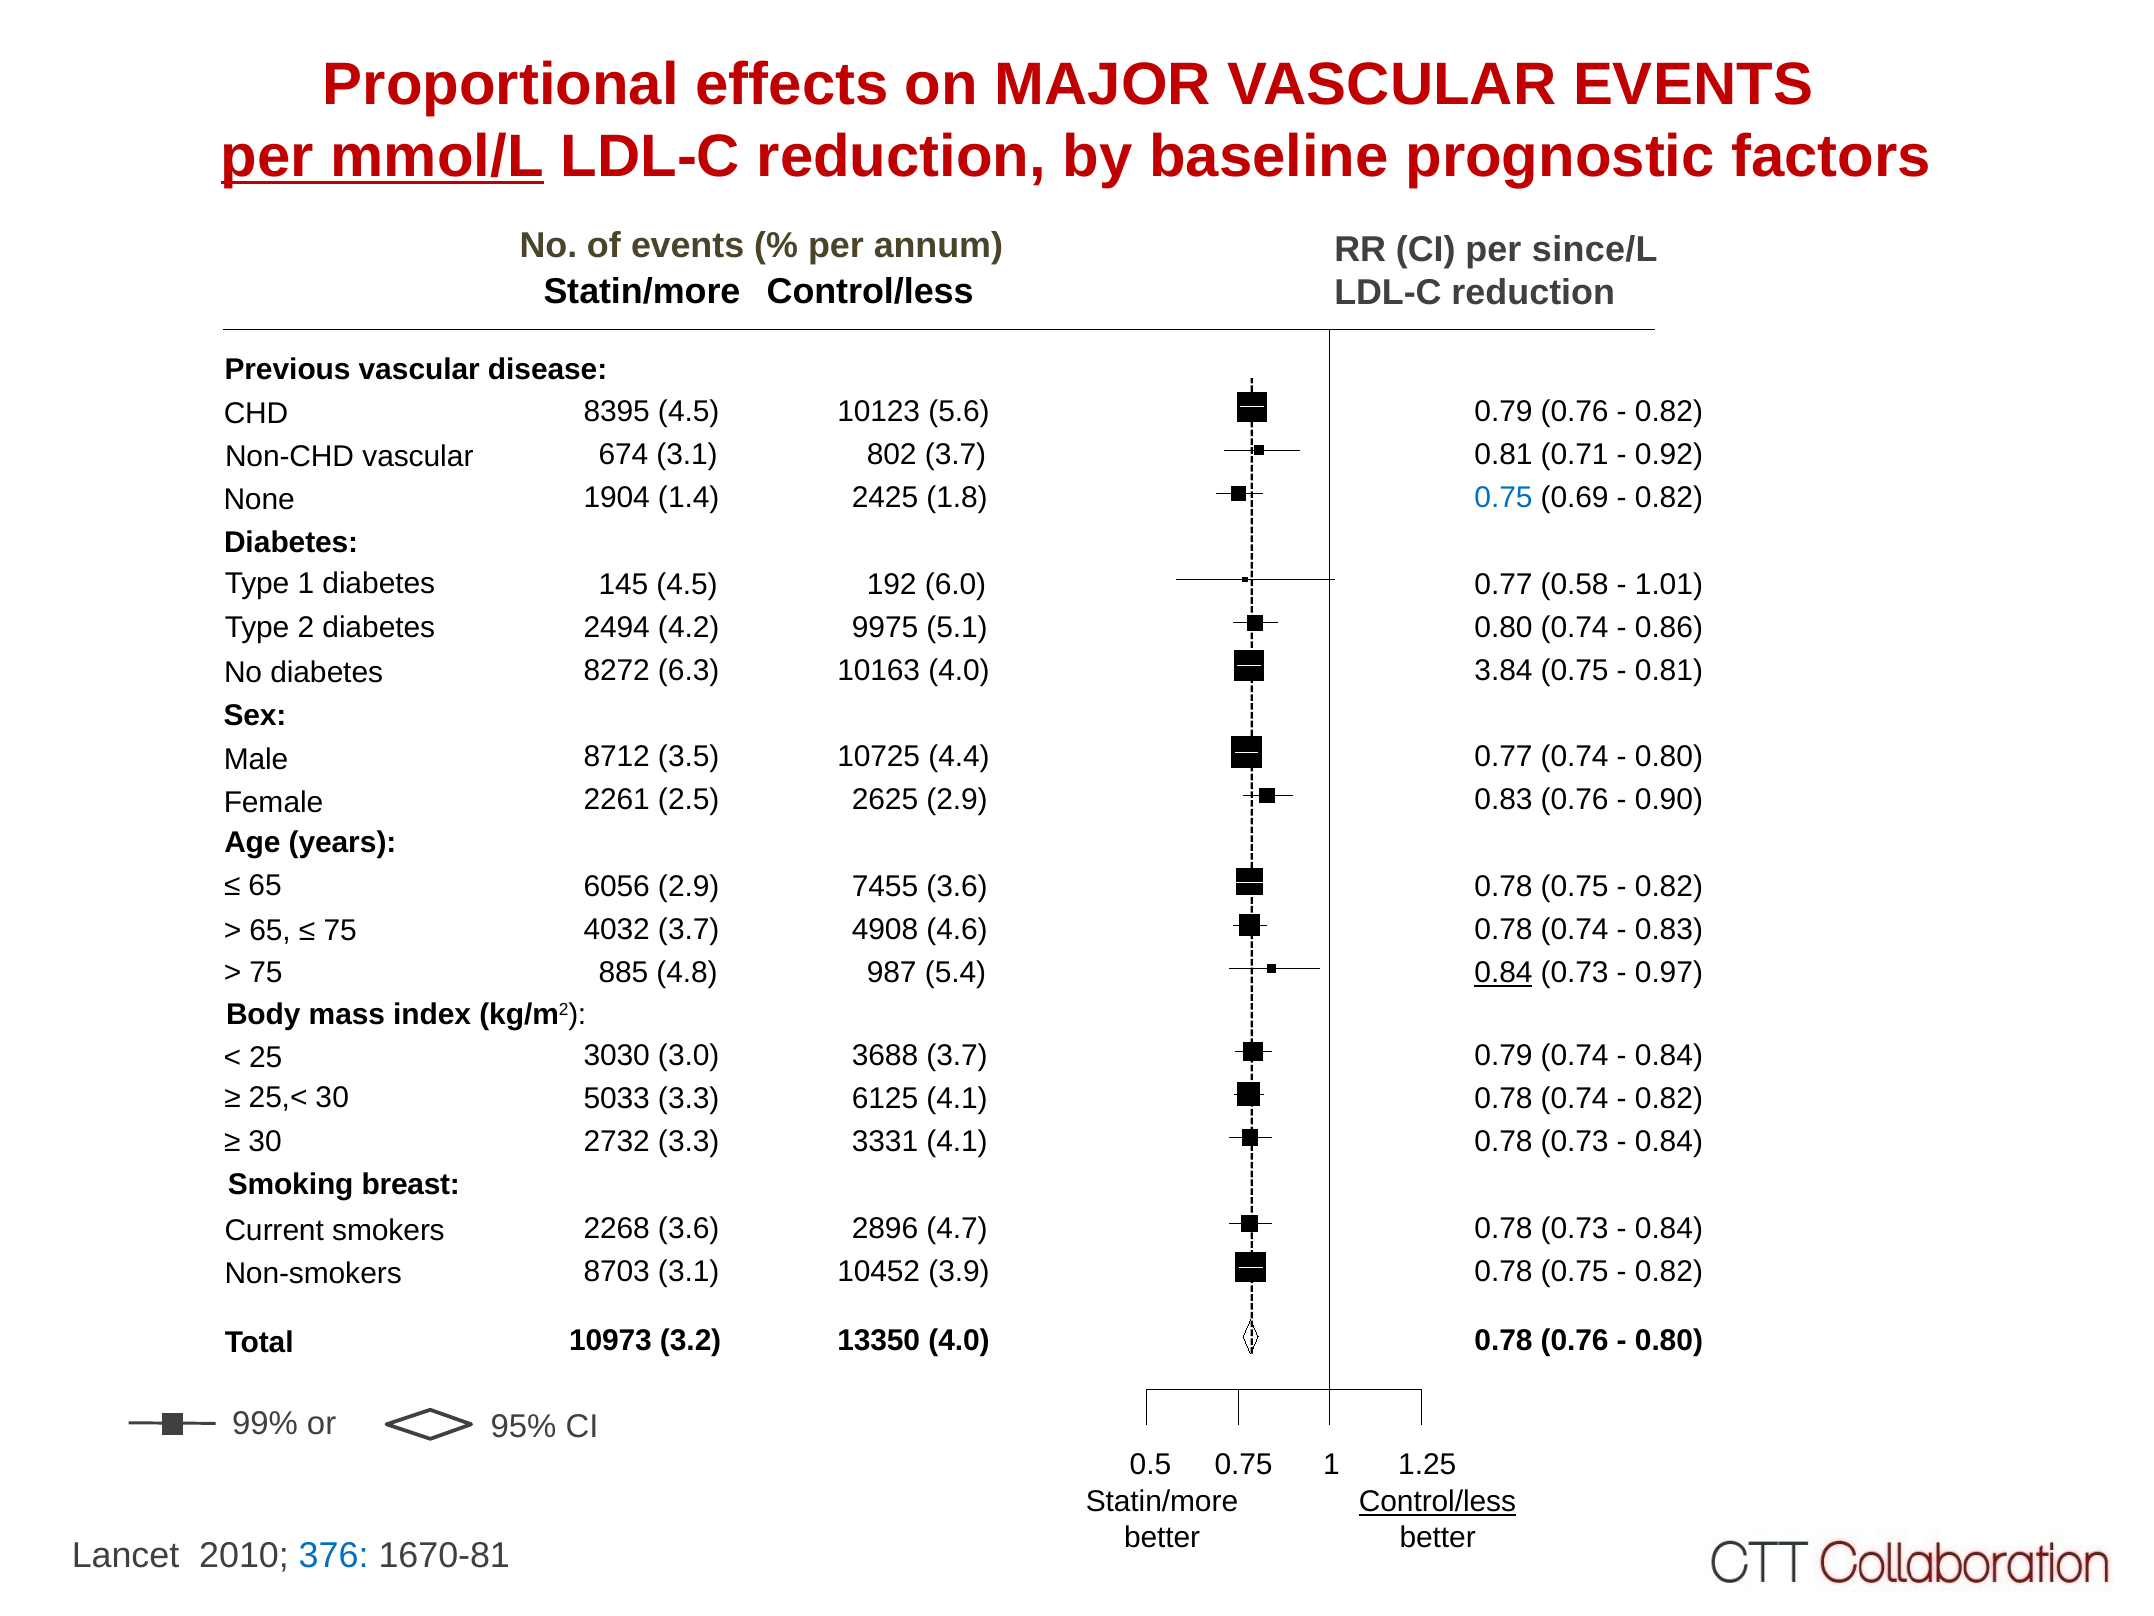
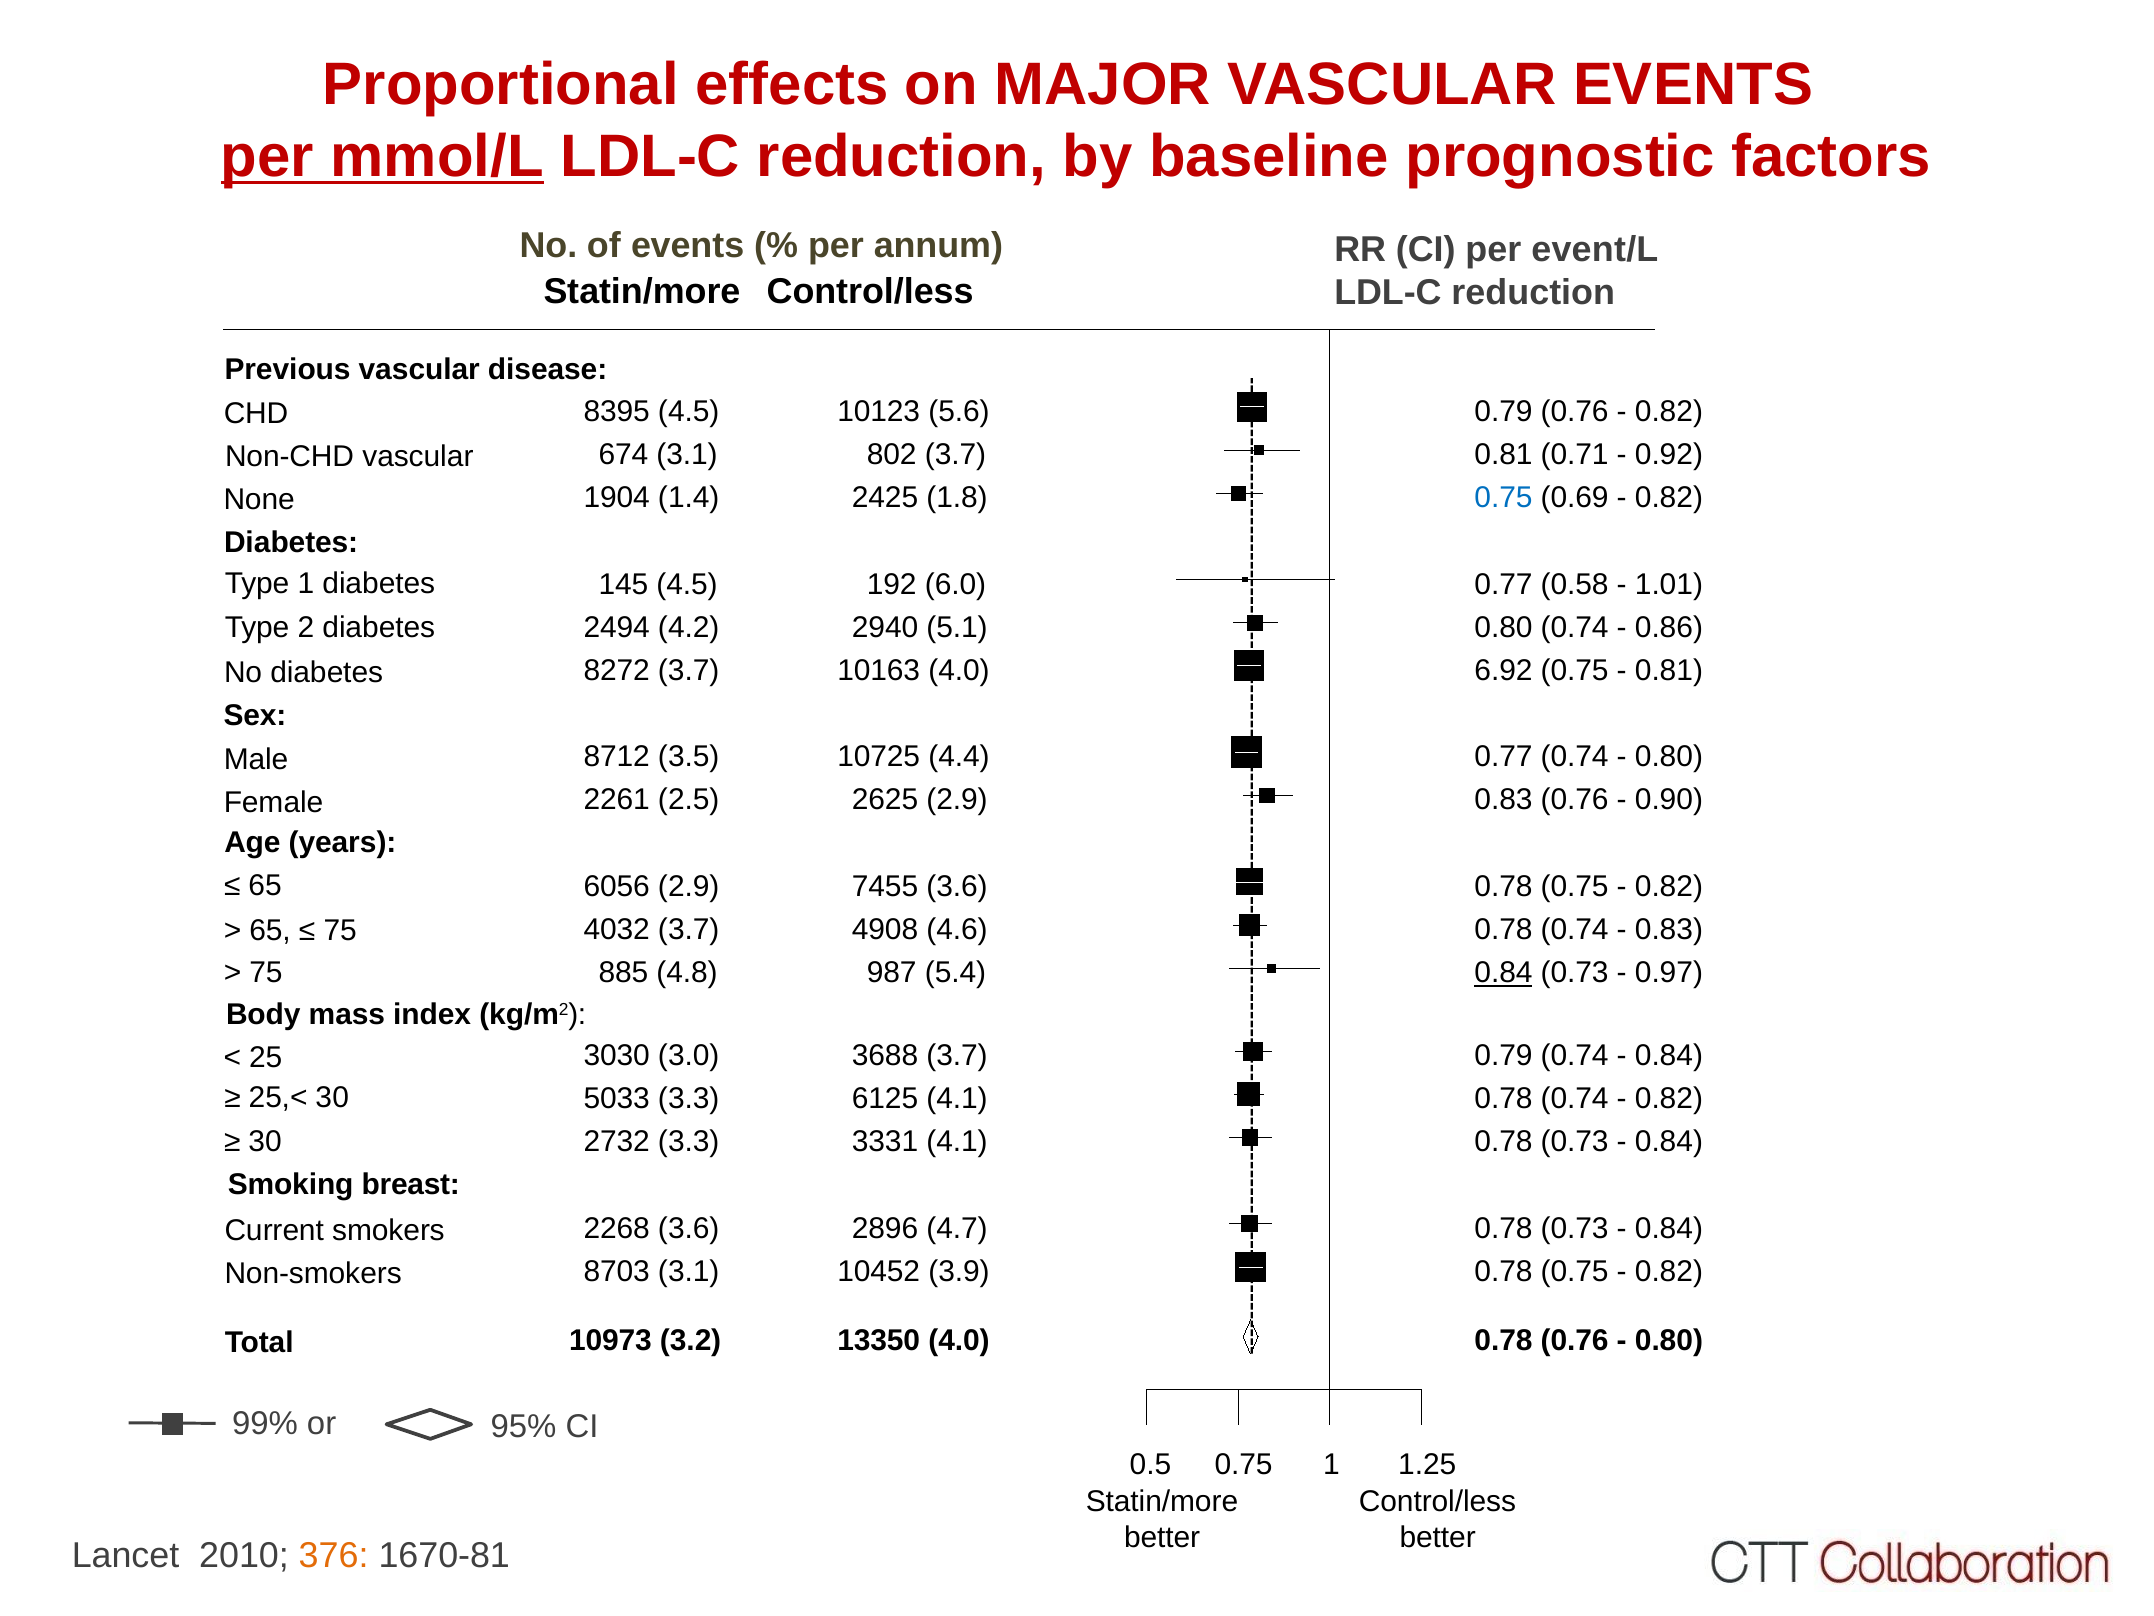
since/L: since/L -> event/L
9975: 9975 -> 2940
8272 6.3: 6.3 -> 3.7
3.84: 3.84 -> 6.92
Control/less at (1437, 1502) underline: present -> none
376 colour: blue -> orange
